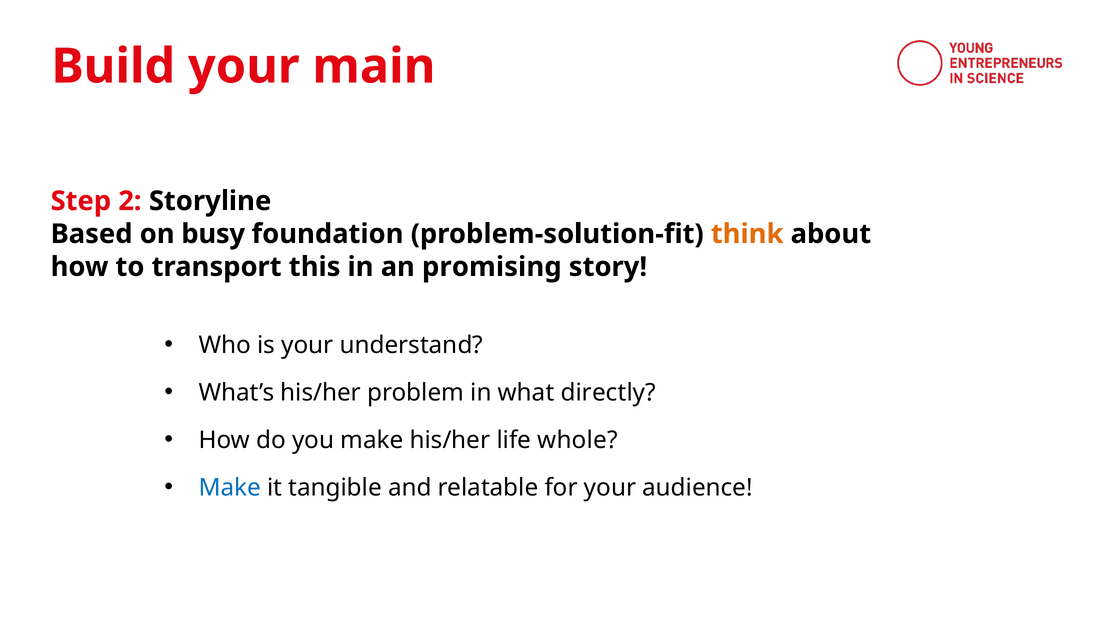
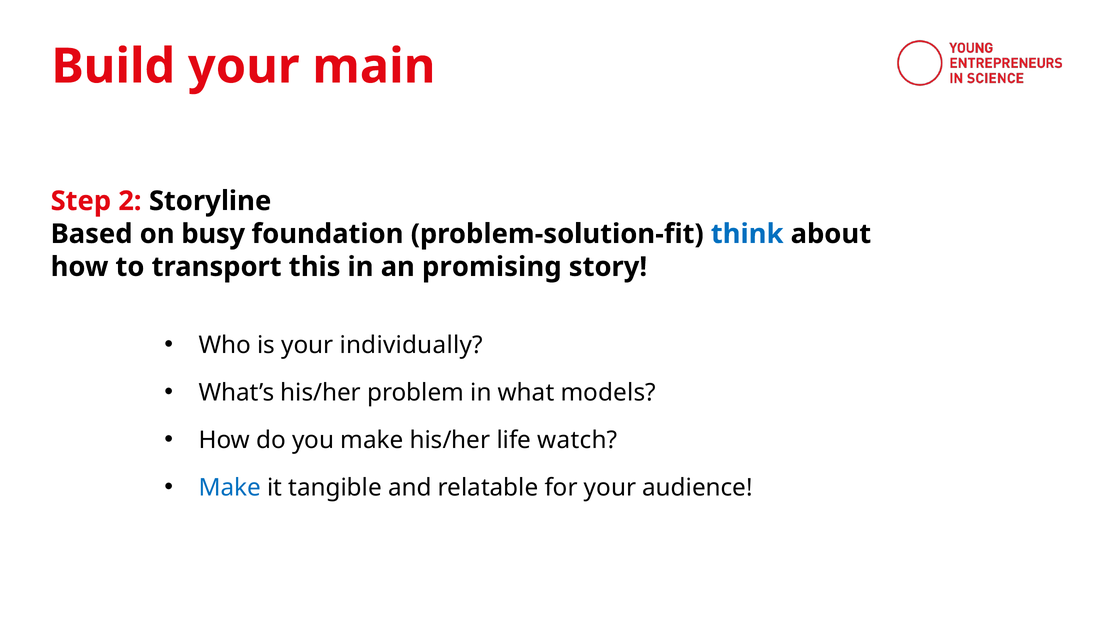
think colour: orange -> blue
understand: understand -> individually
directly: directly -> models
whole: whole -> watch
